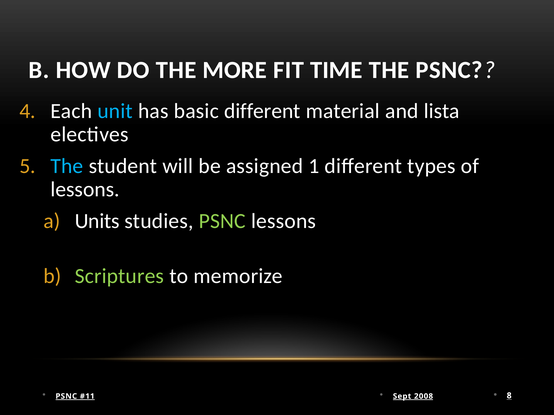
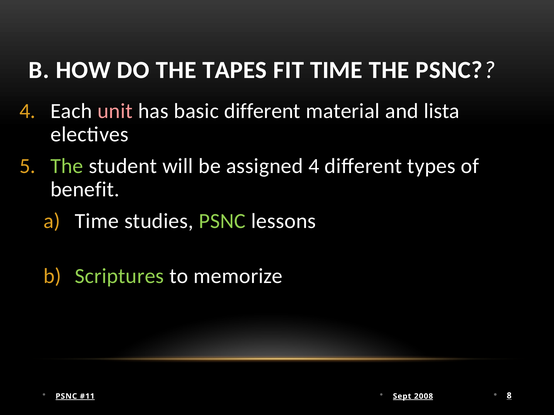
MORE: MORE -> TAPES
unit colour: light blue -> pink
The at (67, 166) colour: light blue -> light green
assigned 1: 1 -> 4
lessons at (85, 190): lessons -> benefit
Units at (97, 221): Units -> Time
